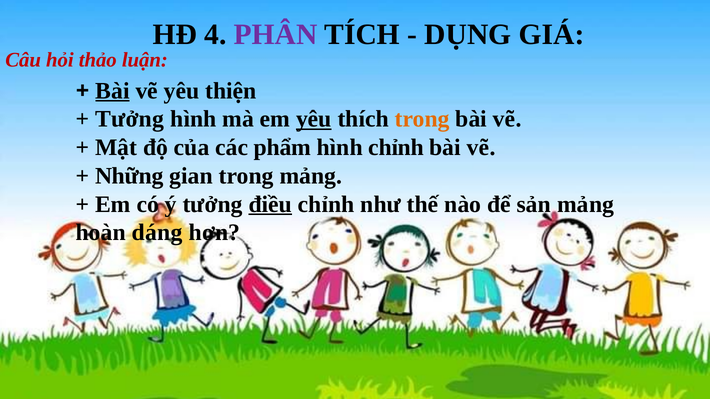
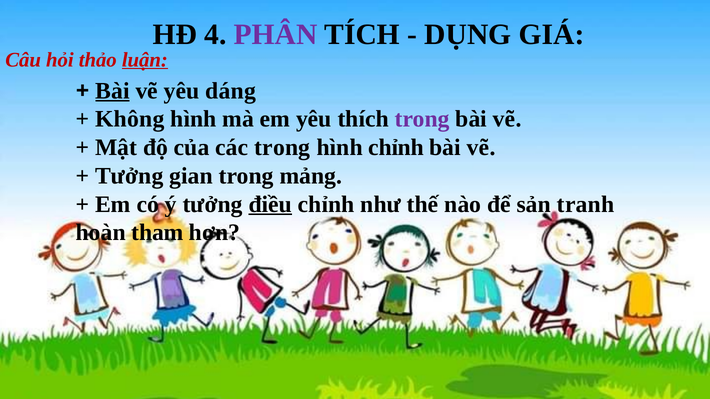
luận underline: none -> present
thiện: thiện -> dáng
Tưởng at (130, 119): Tưởng -> Không
yêu at (314, 119) underline: present -> none
trong at (422, 119) colour: orange -> purple
các phẩm: phẩm -> trong
Những at (129, 176): Những -> Tưởng
sản mảng: mảng -> tranh
dáng: dáng -> tham
